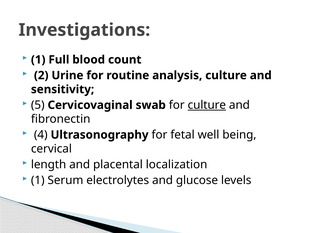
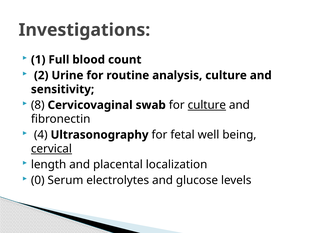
5: 5 -> 8
cervical underline: none -> present
1 at (38, 180): 1 -> 0
